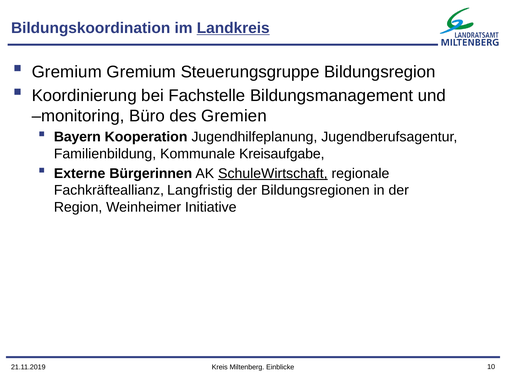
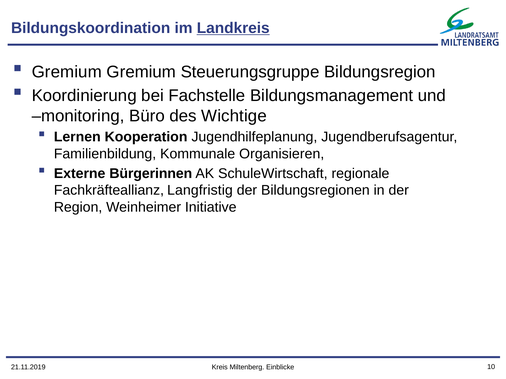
Gremien: Gremien -> Wichtige
Bayern: Bayern -> Lernen
Kreisaufgabe: Kreisaufgabe -> Organisieren
SchuleWirtschaft underline: present -> none
